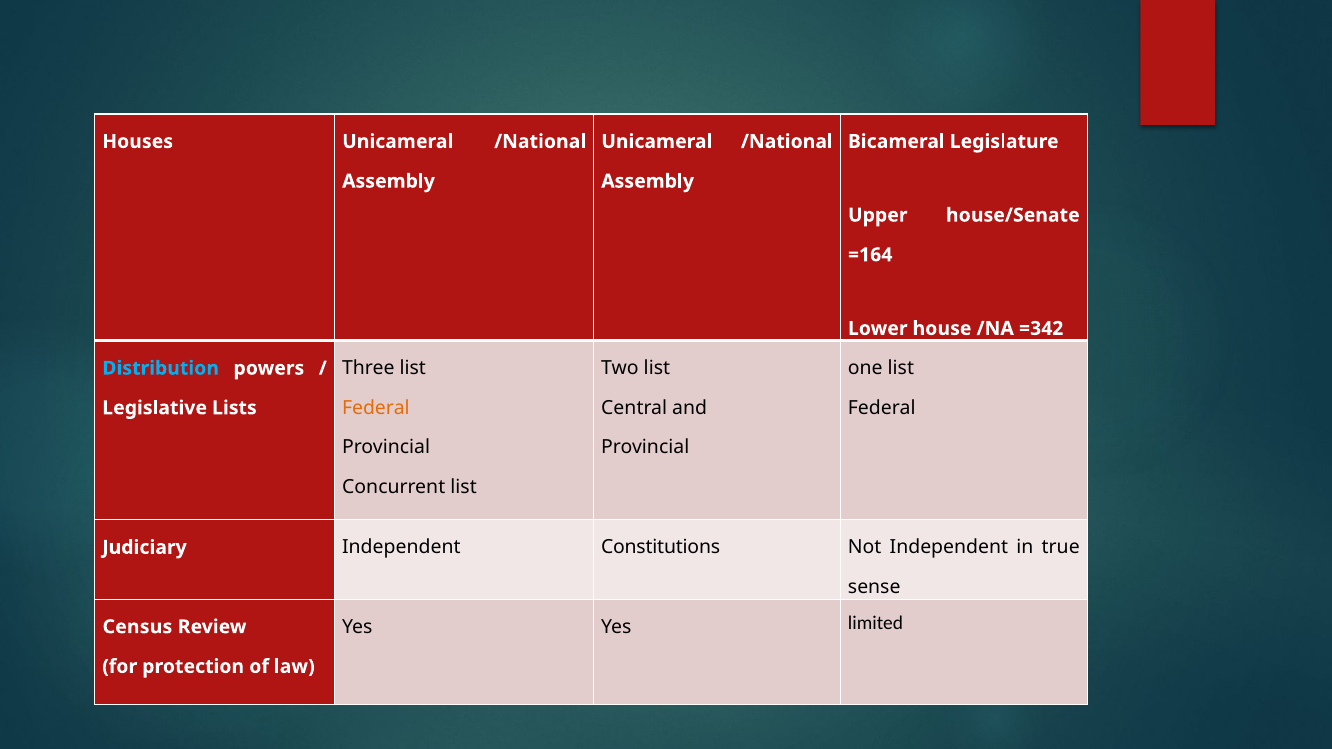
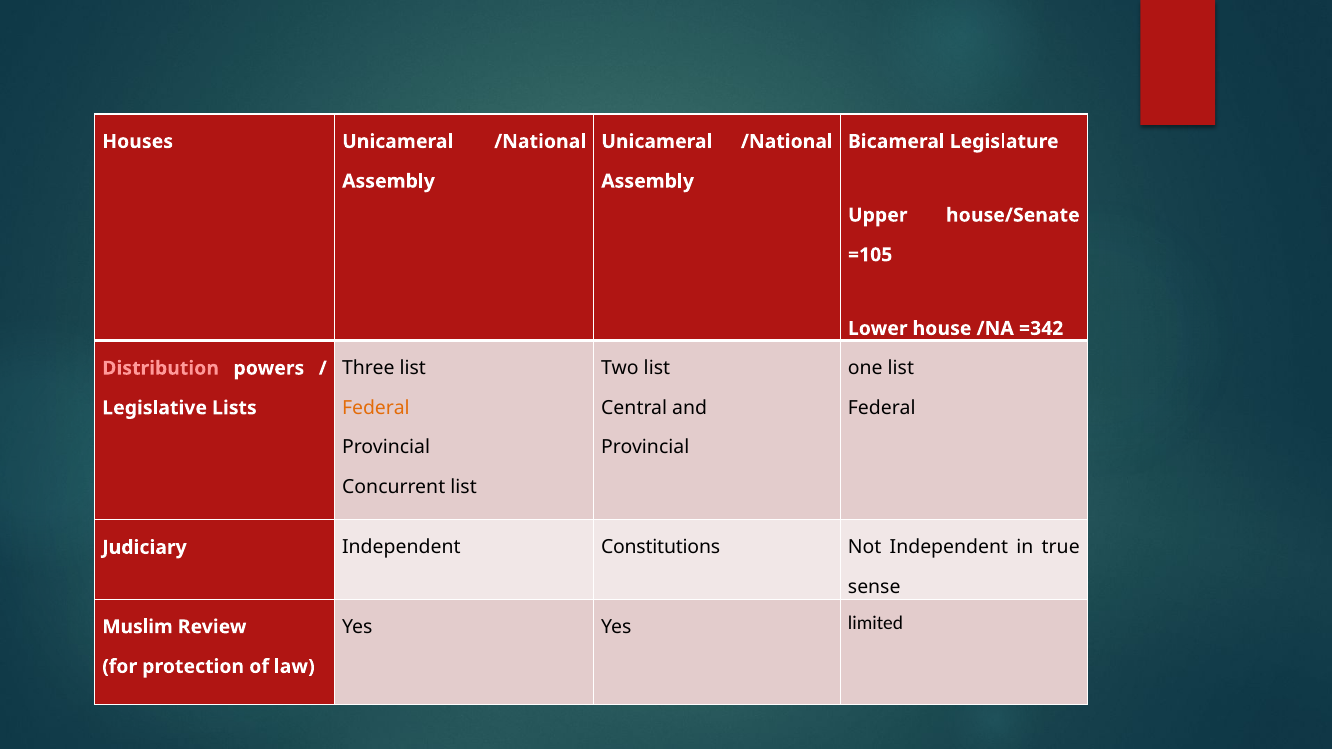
=164: =164 -> =105
Distribution colour: light blue -> pink
Census: Census -> Muslim
